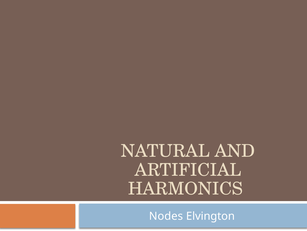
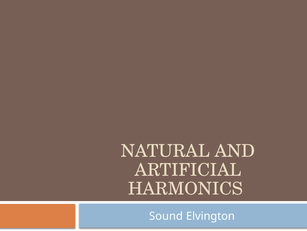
Nodes: Nodes -> Sound
